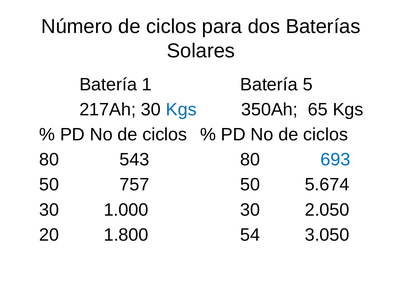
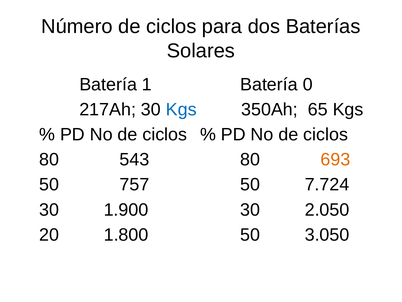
5: 5 -> 0
693 colour: blue -> orange
5.674: 5.674 -> 7.724
1.000: 1.000 -> 1.900
1.800 54: 54 -> 50
